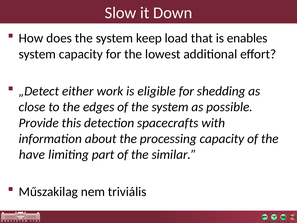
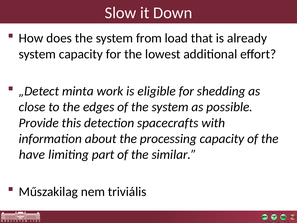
keep: keep -> from
enables: enables -> already
either: either -> minta
